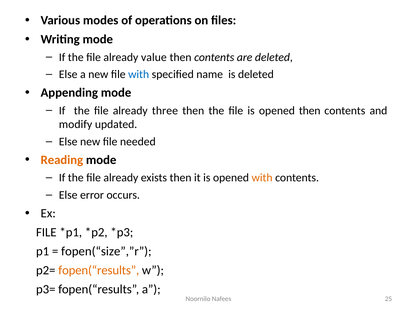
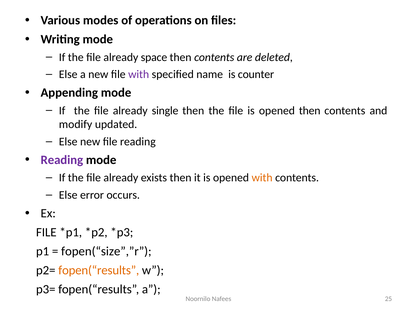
value: value -> space
with at (139, 74) colour: blue -> purple
is deleted: deleted -> counter
three: three -> single
file needed: needed -> reading
Reading at (62, 160) colour: orange -> purple
